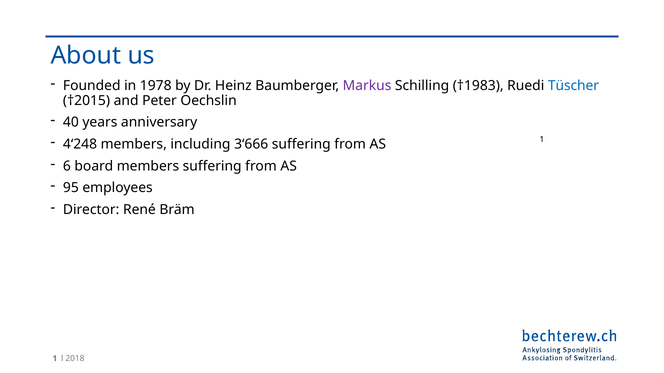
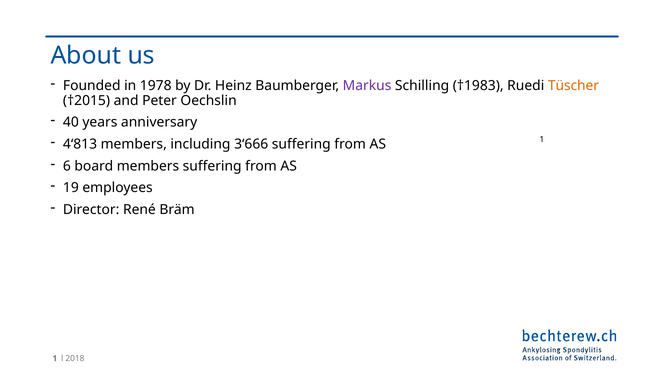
Tüscher colour: blue -> orange
4‘248: 4‘248 -> 4‘813
95: 95 -> 19
